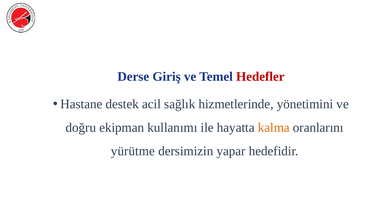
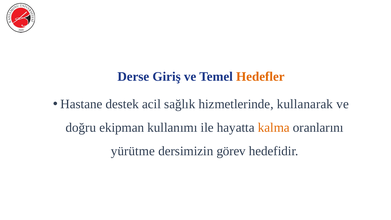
Hedefler colour: red -> orange
yönetimini: yönetimini -> kullanarak
yapar: yapar -> görev
